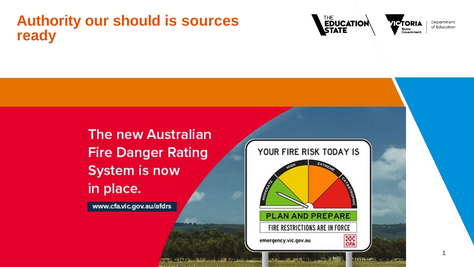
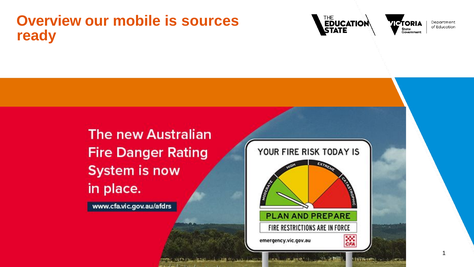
Authority: Authority -> Overview
should: should -> mobile
